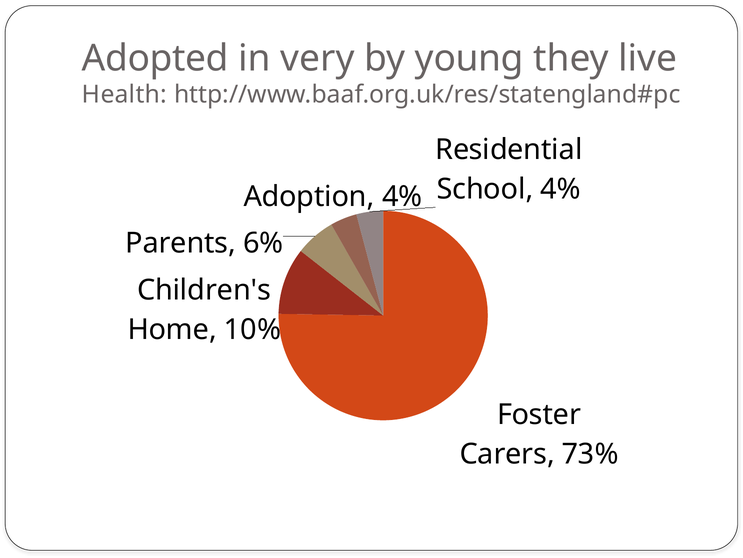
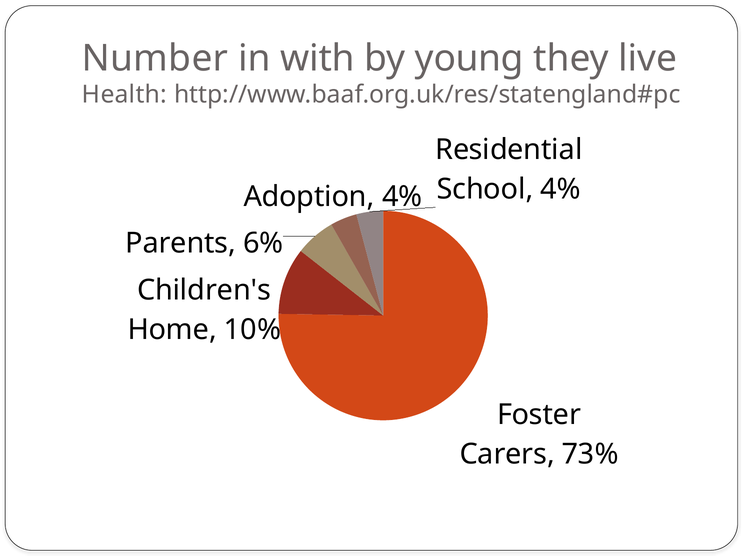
Adopted: Adopted -> Number
very: very -> with
